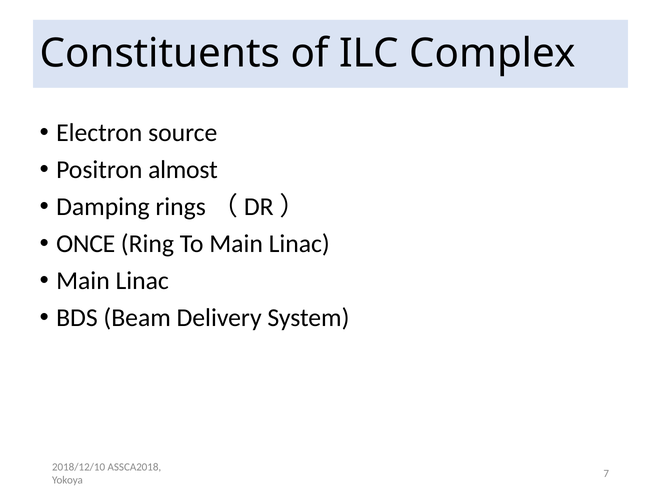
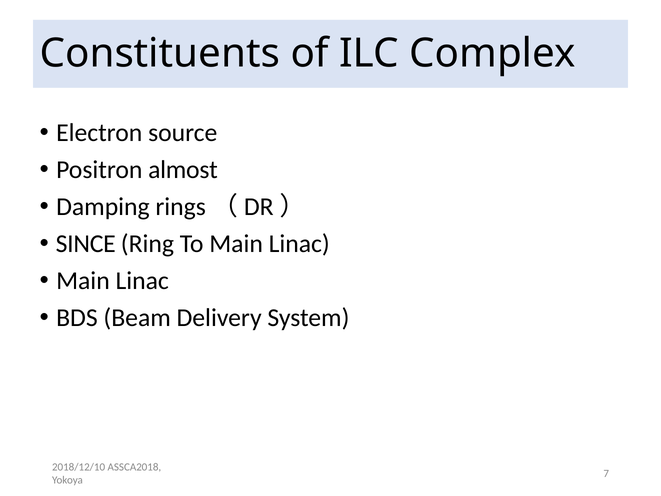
ONCE: ONCE -> SINCE
